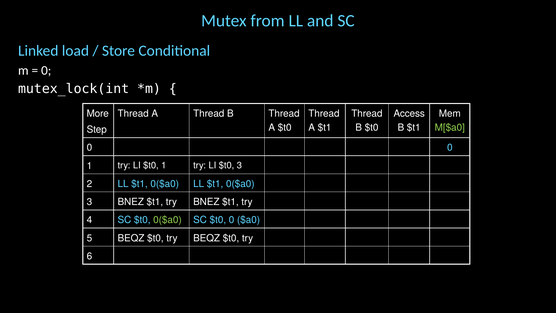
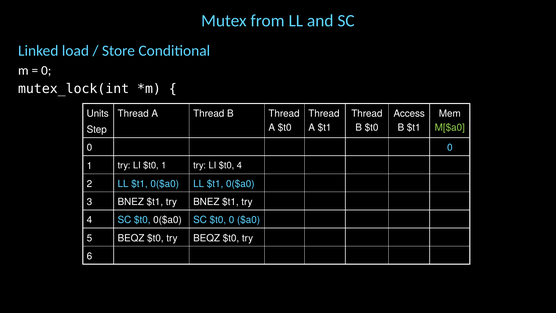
More: More -> Units
$t0 3: 3 -> 4
0($a0 at (167, 220) colour: light green -> white
